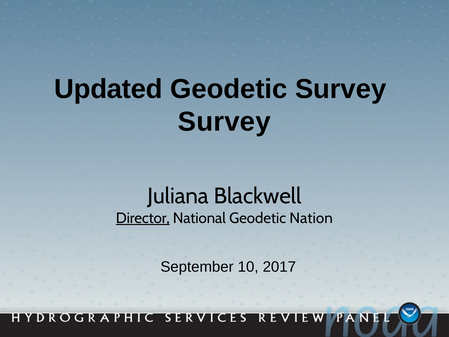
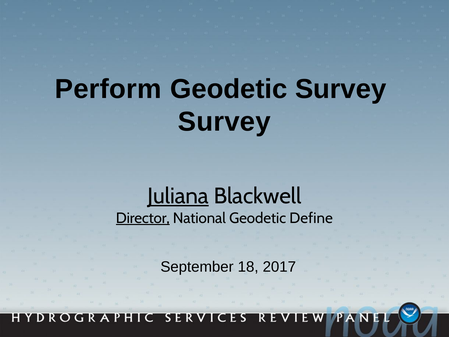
Updated: Updated -> Perform
Juliana underline: none -> present
Nation: Nation -> Define
10: 10 -> 18
